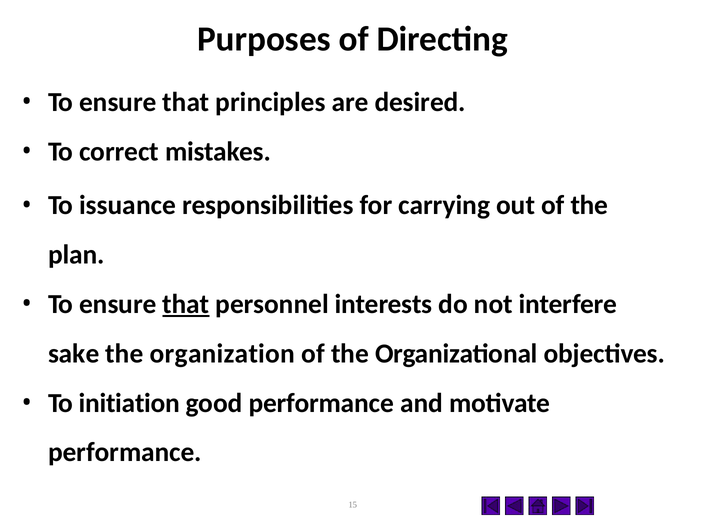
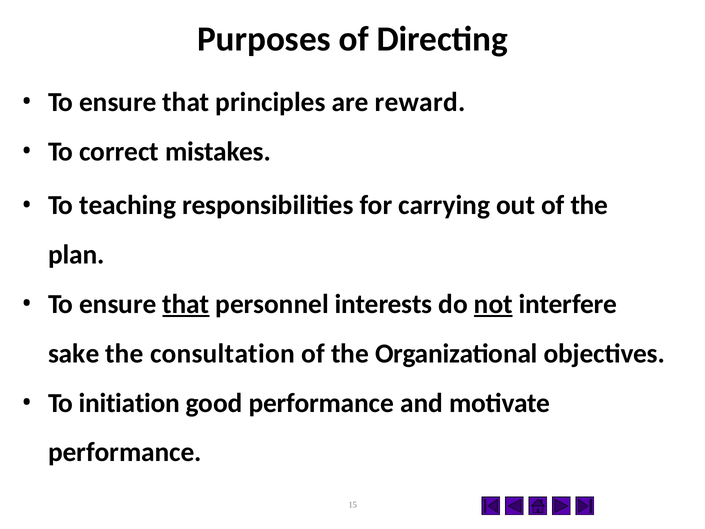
desired: desired -> reward
issuance: issuance -> teaching
not underline: none -> present
organization: organization -> consultation
